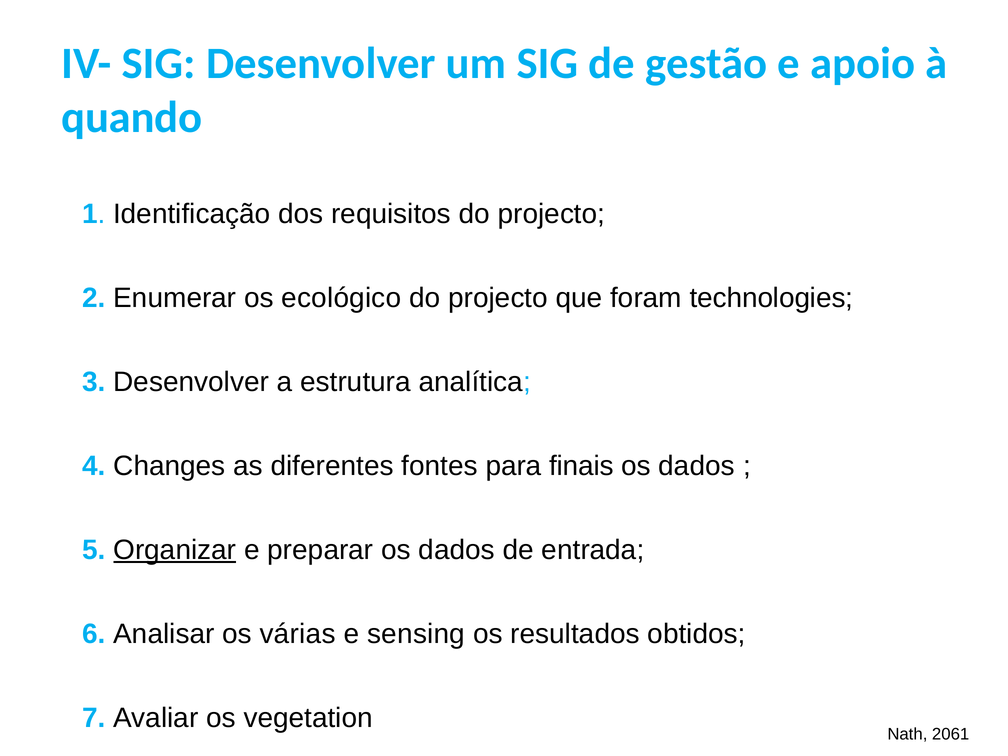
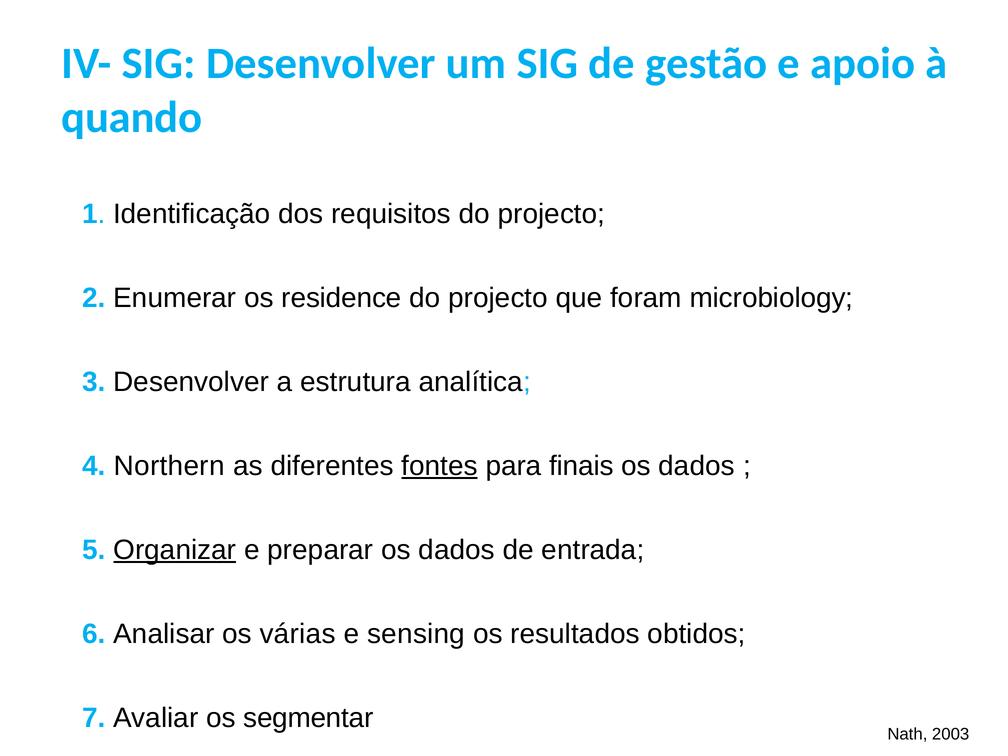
ecológico: ecológico -> residence
technologies: technologies -> microbiology
Changes: Changes -> Northern
fontes underline: none -> present
vegetation: vegetation -> segmentar
2061: 2061 -> 2003
